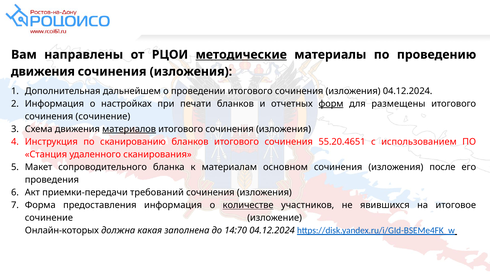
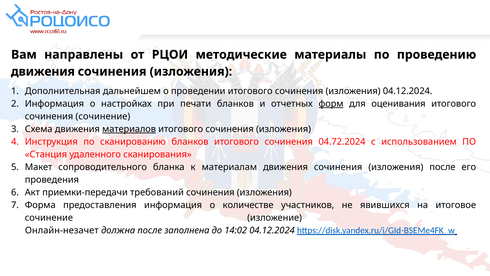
методические underline: present -> none
размещены: размещены -> оценивания
55.20.4651: 55.20.4651 -> 04.72.2024
материалам основном: основном -> движения
количестве underline: present -> none
Онлайн-которых: Онлайн-которых -> Онлайн-незачет
должна какая: какая -> после
14:70: 14:70 -> 14:02
